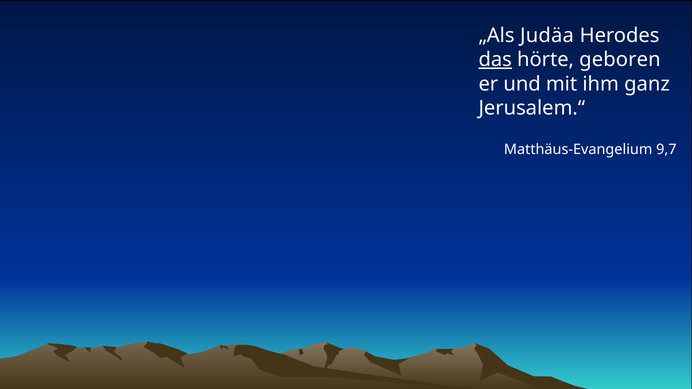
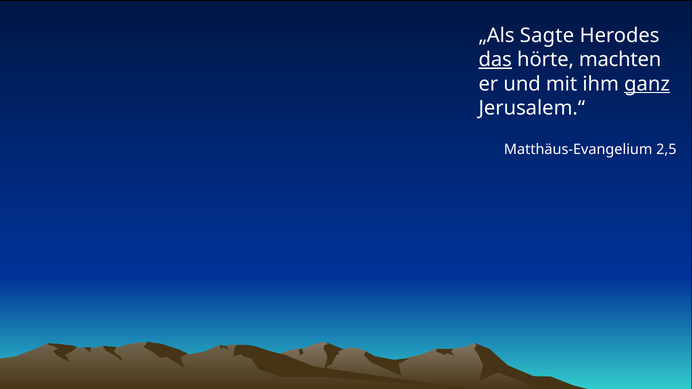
Judäa: Judäa -> Sagte
geboren: geboren -> machten
ganz underline: none -> present
9,7: 9,7 -> 2,5
